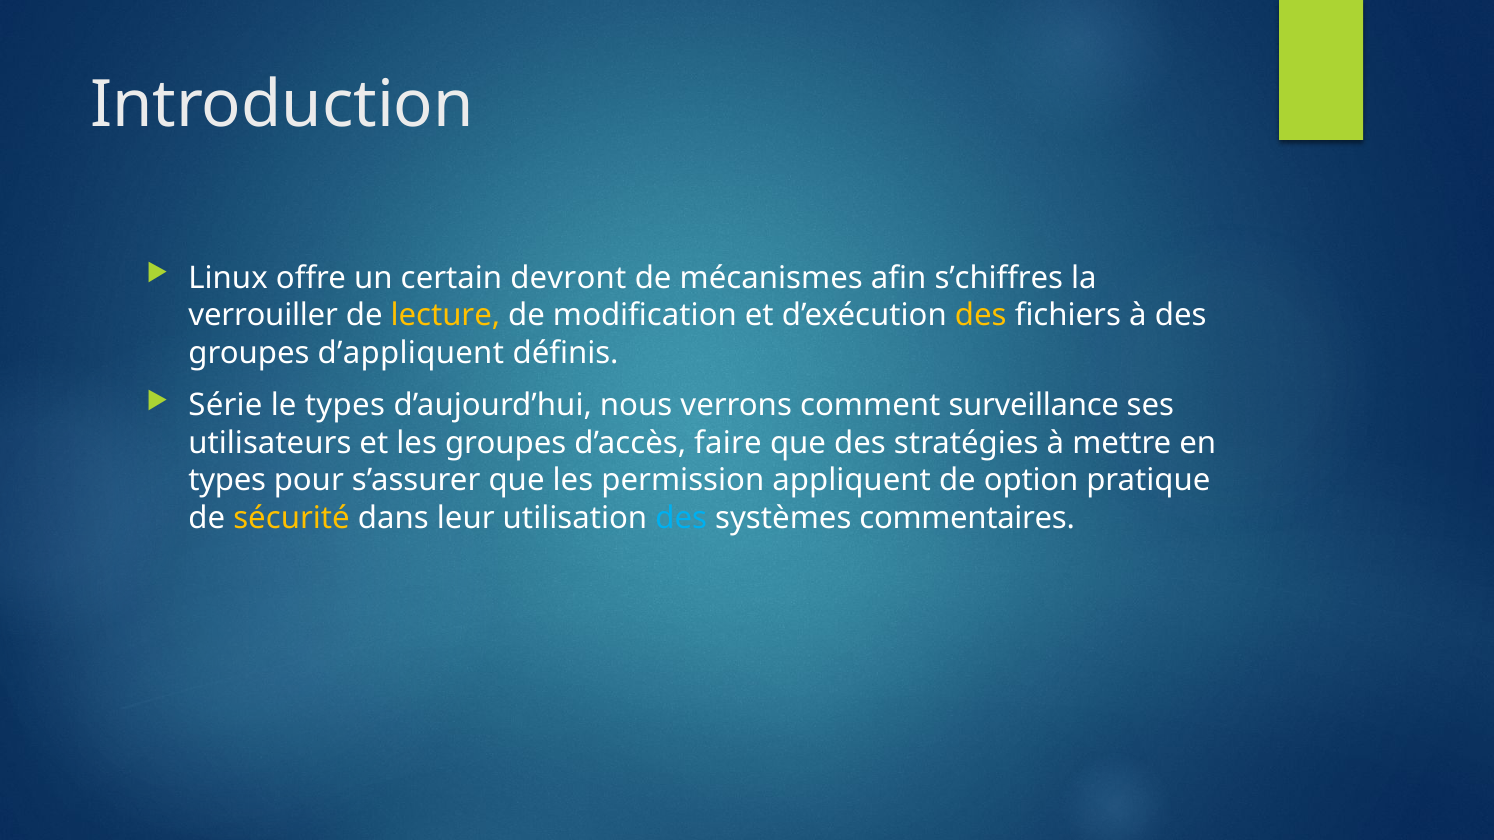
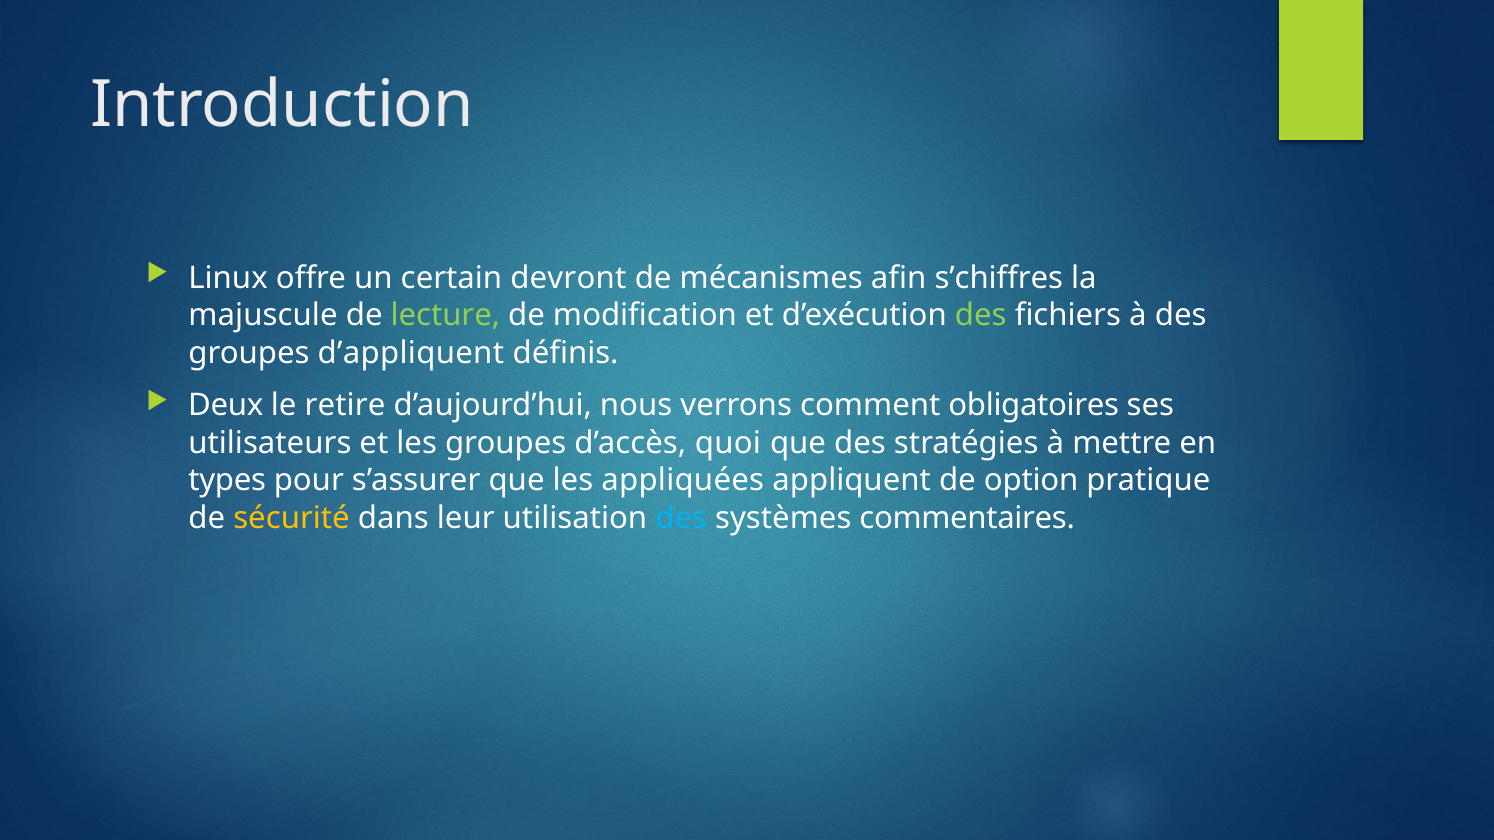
verrouiller: verrouiller -> majuscule
lecture colour: yellow -> light green
des at (981, 316) colour: yellow -> light green
Série: Série -> Deux
le types: types -> retire
surveillance: surveillance -> obligatoires
faire: faire -> quoi
permission: permission -> appliquées
